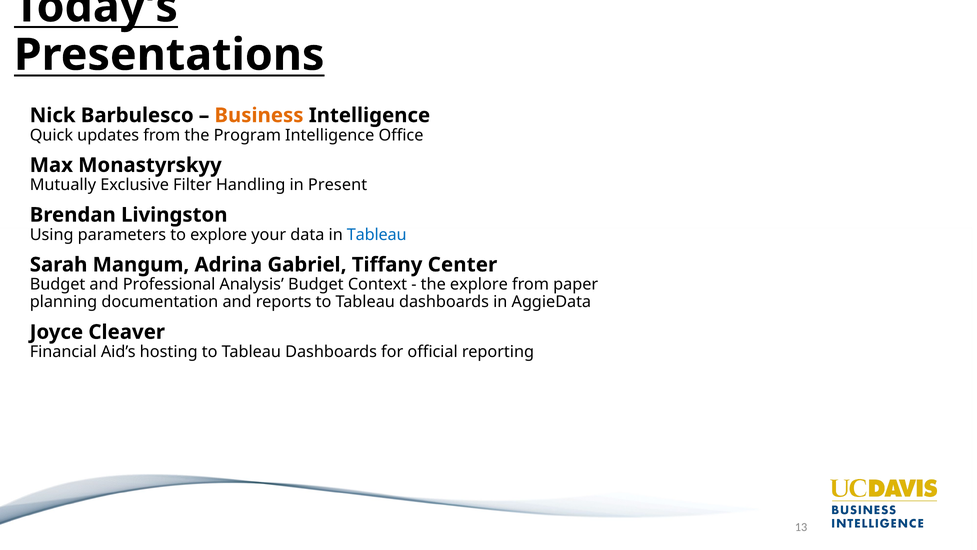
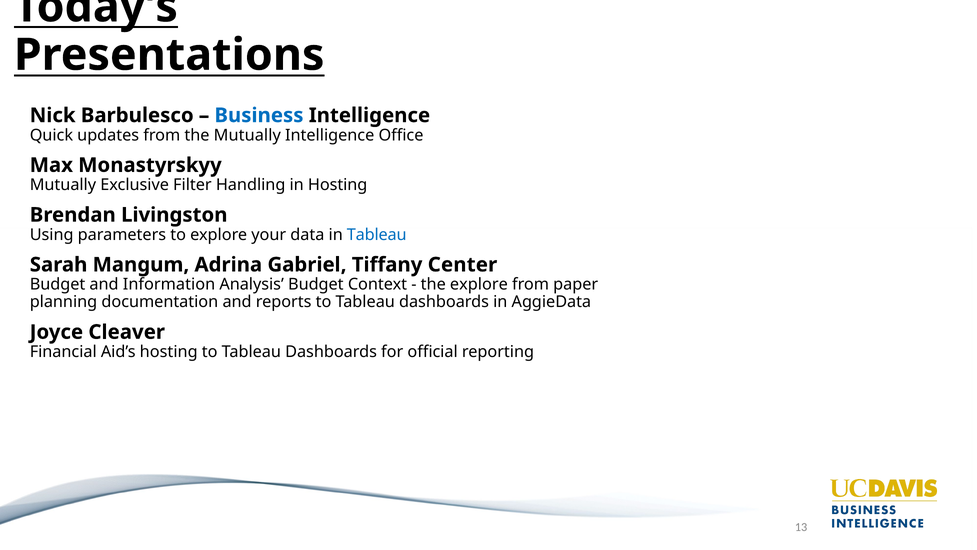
Business colour: orange -> blue
the Program: Program -> Mutually
in Present: Present -> Hosting
Professional: Professional -> Information
